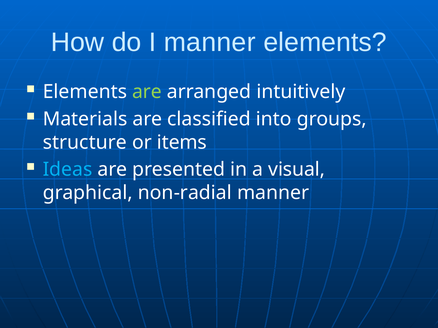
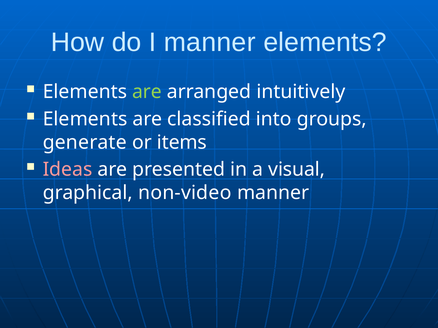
Materials at (85, 119): Materials -> Elements
structure: structure -> generate
Ideas colour: light blue -> pink
non-radial: non-radial -> non-video
